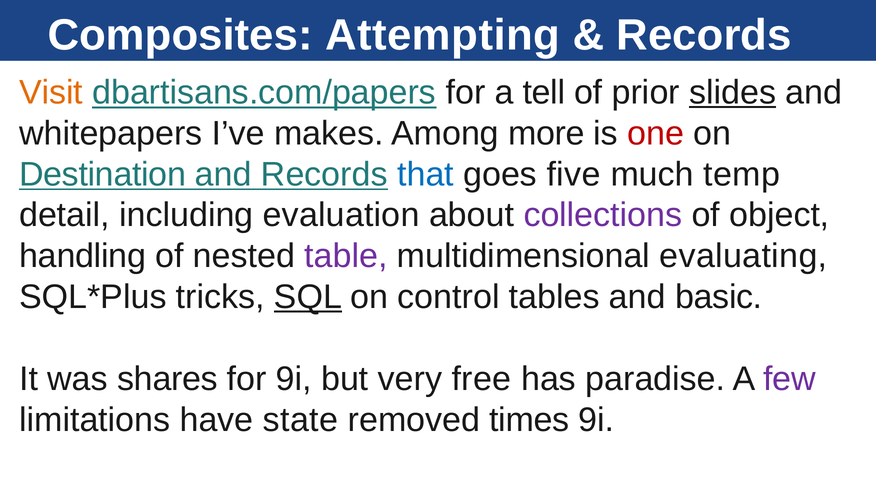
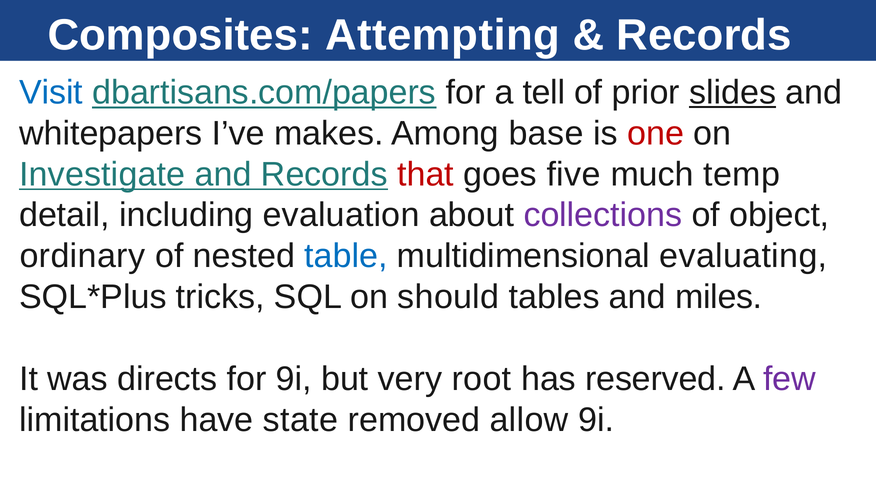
Visit colour: orange -> blue
more: more -> base
Destination: Destination -> Investigate
that colour: blue -> red
handling: handling -> ordinary
table colour: purple -> blue
SQL underline: present -> none
control: control -> should
basic: basic -> miles
shares: shares -> directs
free: free -> root
paradise: paradise -> reserved
times: times -> allow
